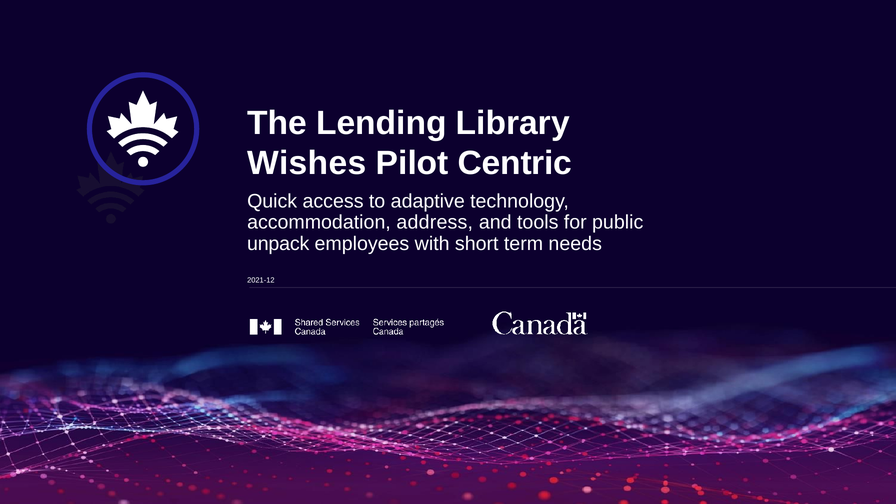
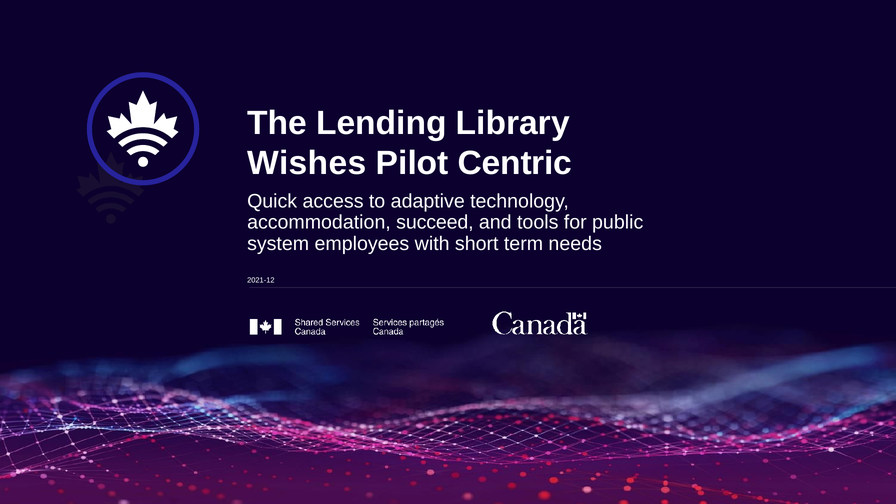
address: address -> succeed
unpack: unpack -> system
